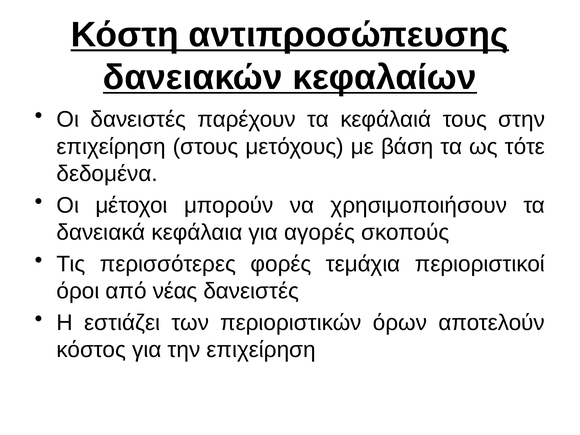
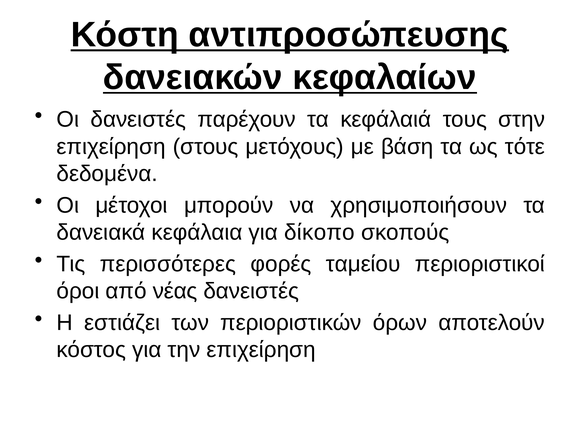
αγορές: αγορές -> δίκοπο
τεμάχια: τεμάχια -> ταμείου
